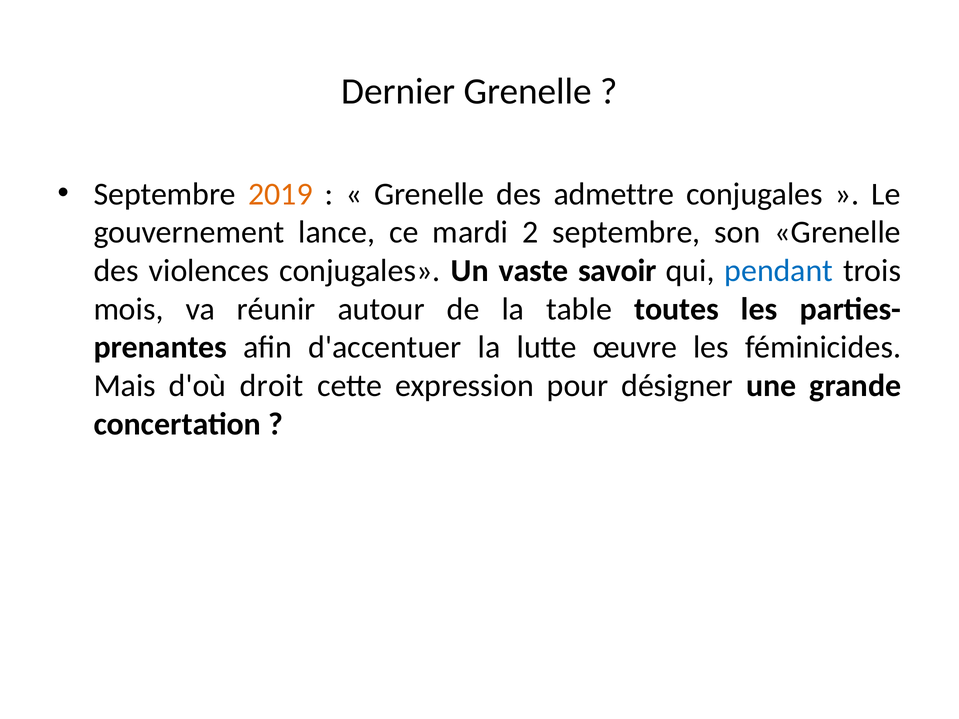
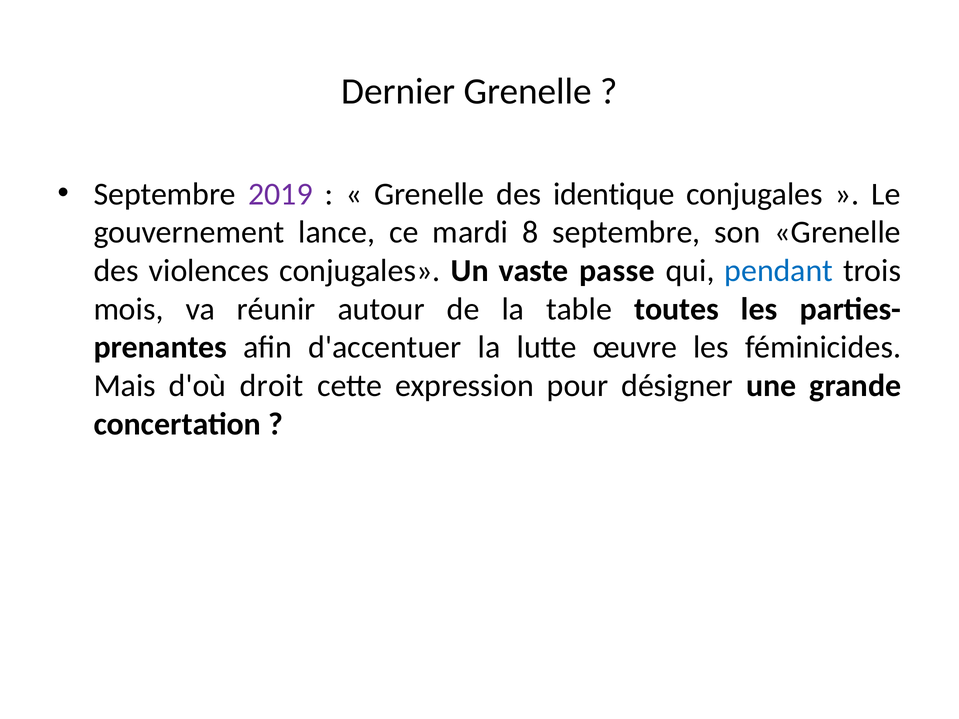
2019 colour: orange -> purple
admettre: admettre -> identique
2: 2 -> 8
savoir: savoir -> passe
